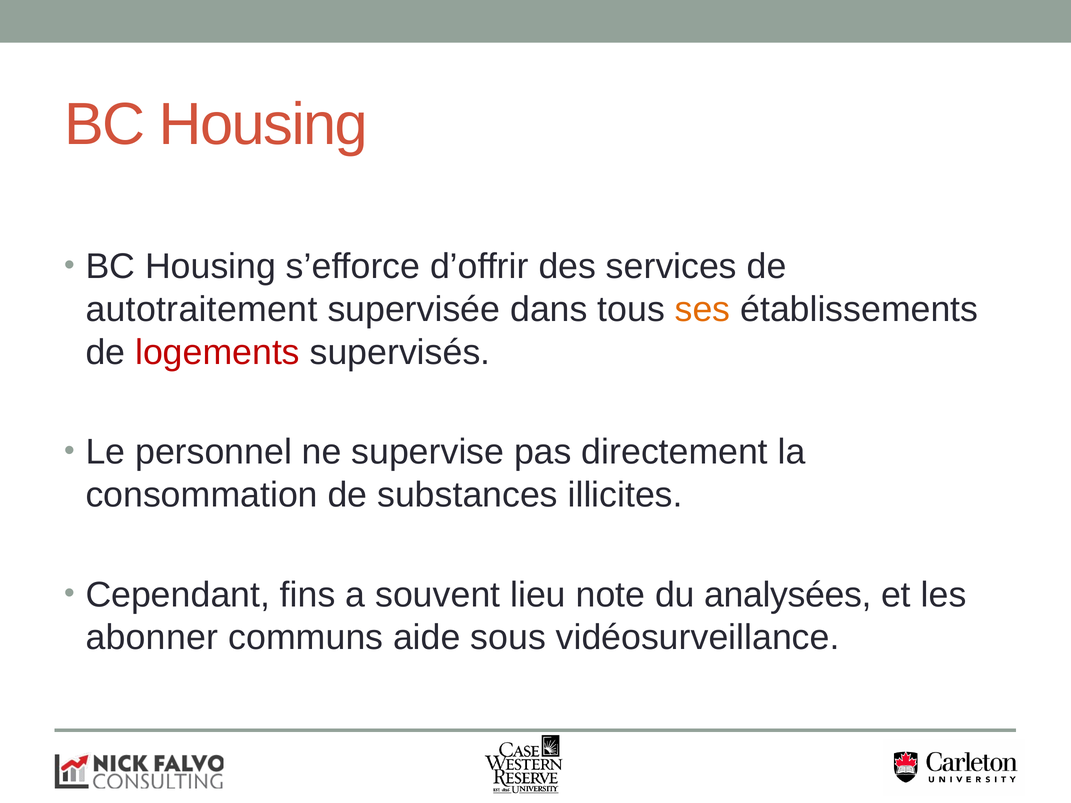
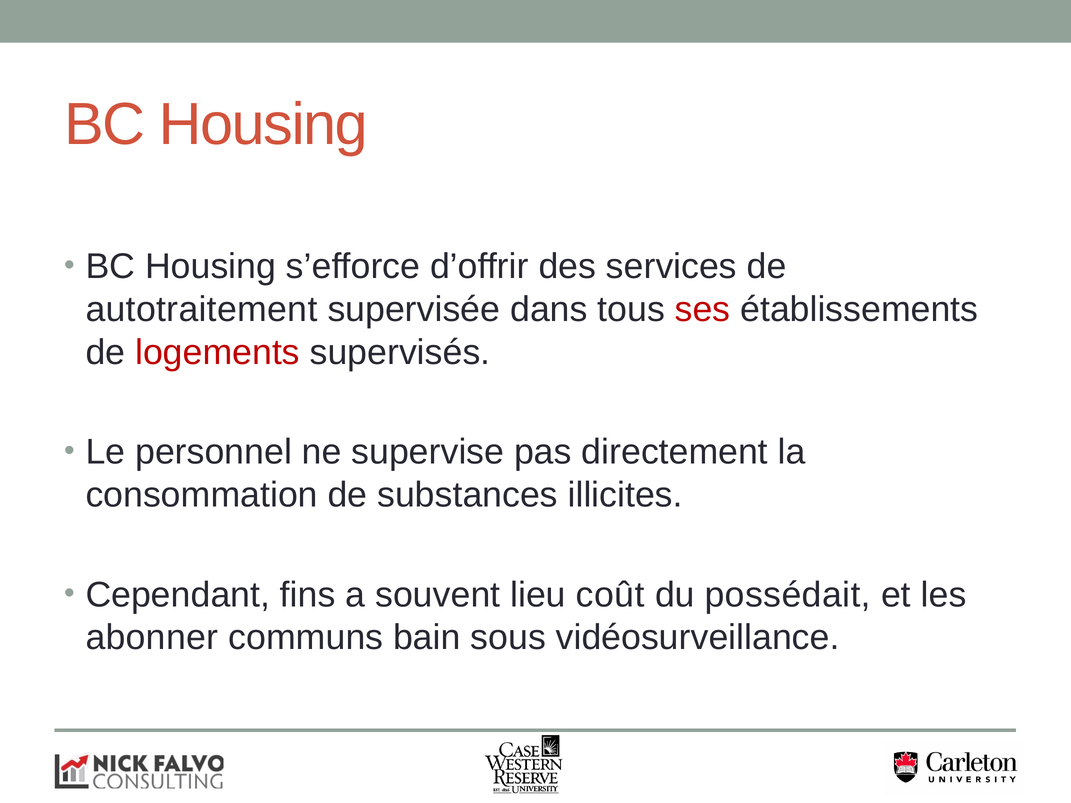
ses colour: orange -> red
note: note -> coût
analysées: analysées -> possédait
aide: aide -> bain
